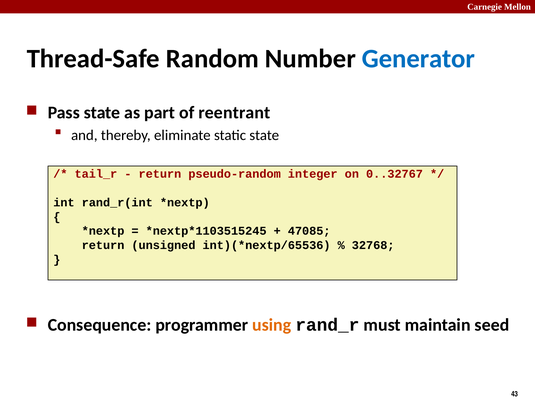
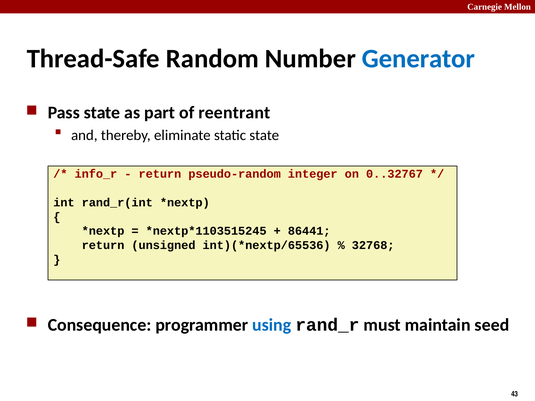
tail_r: tail_r -> info_r
47085: 47085 -> 86441
using colour: orange -> blue
